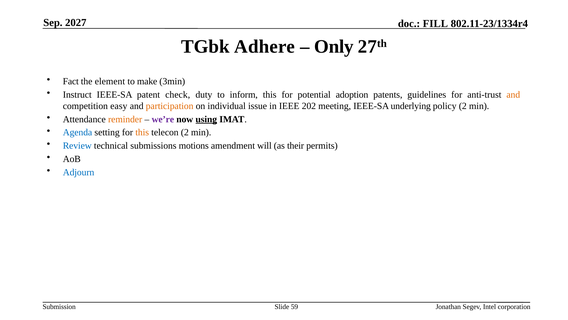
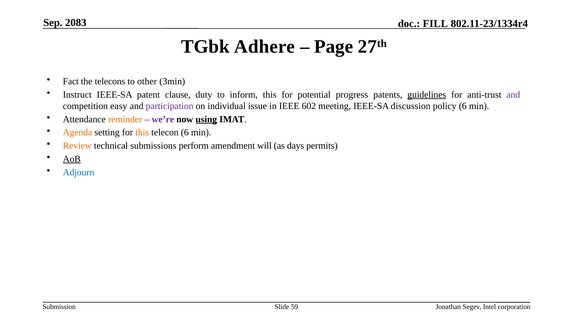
2027: 2027 -> 2083
Only: Only -> Page
element: element -> telecons
make: make -> other
check: check -> clause
adoption: adoption -> progress
guidelines underline: none -> present
and at (513, 94) colour: orange -> purple
participation colour: orange -> purple
202: 202 -> 602
underlying: underlying -> discussion
policy 2: 2 -> 6
Agenda colour: blue -> orange
telecon 2: 2 -> 6
Review colour: blue -> orange
motions: motions -> perform
their: their -> days
AoB underline: none -> present
